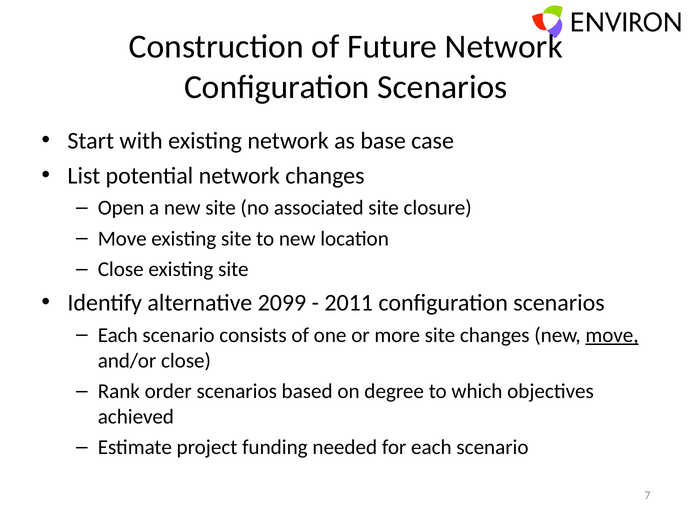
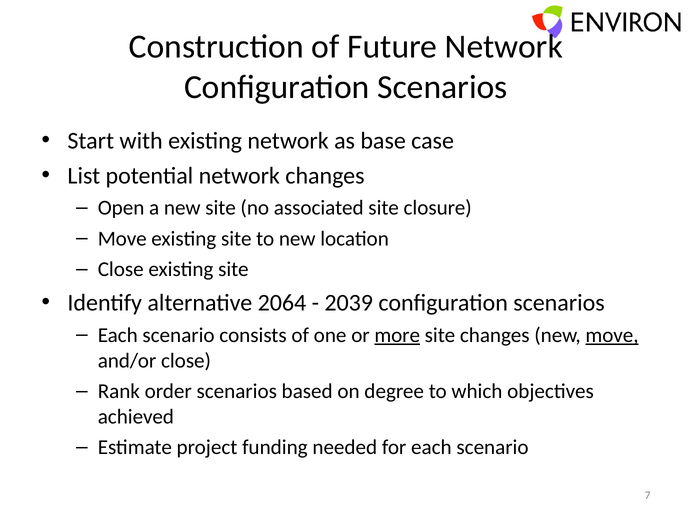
2099: 2099 -> 2064
2011: 2011 -> 2039
more underline: none -> present
